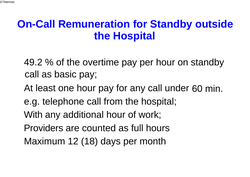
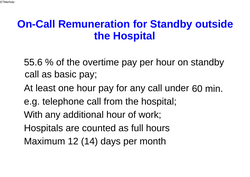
49.2: 49.2 -> 55.6
Providers: Providers -> Hospitals
18: 18 -> 14
